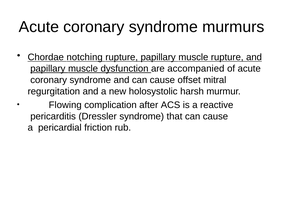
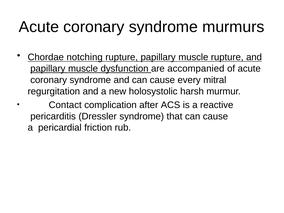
offset: offset -> every
Flowing: Flowing -> Contact
